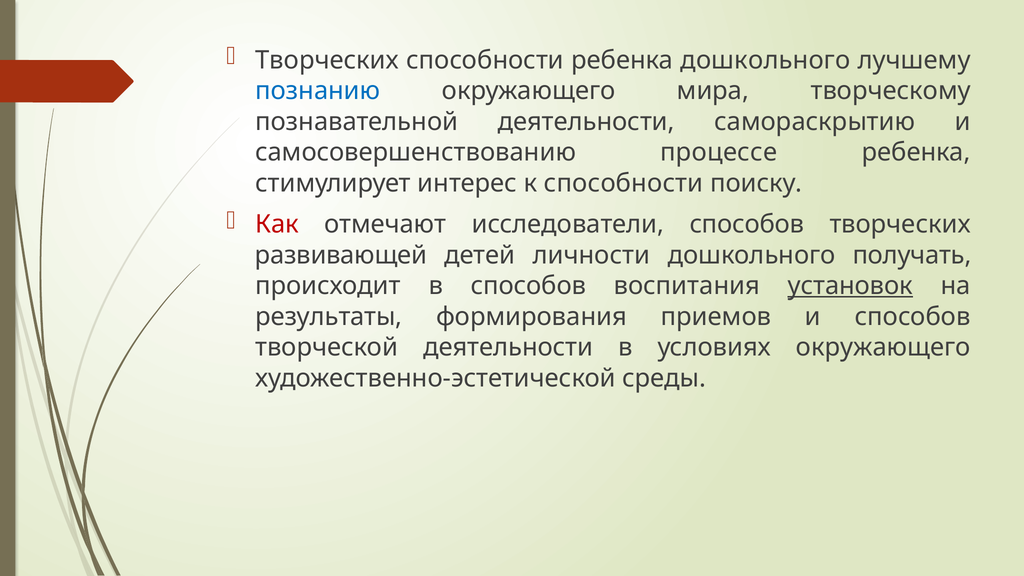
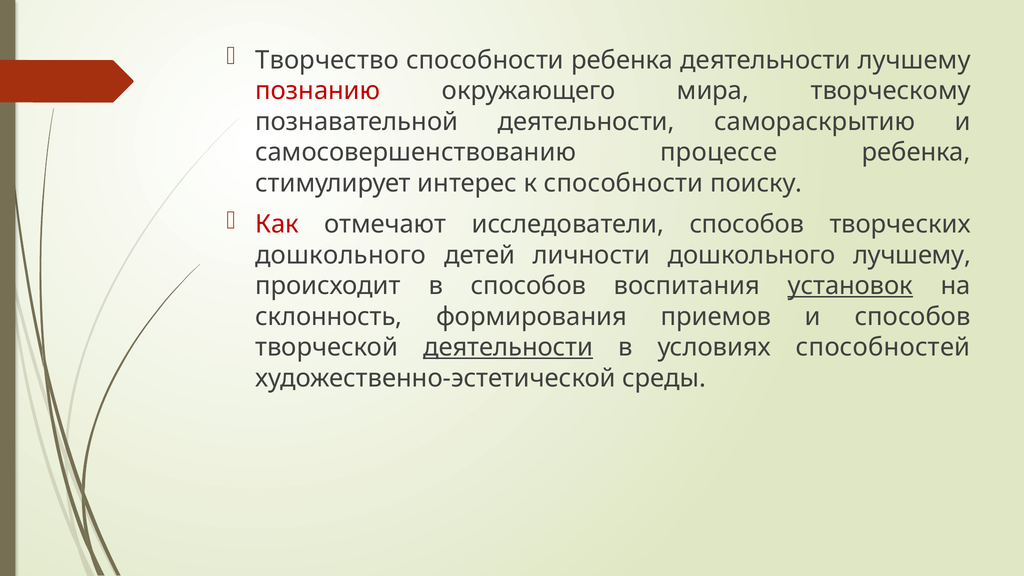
Творческих at (327, 60): Творческих -> Творчество
ребенка дошкольного: дошкольного -> деятельности
познанию colour: blue -> red
развивающей at (341, 255): развивающей -> дошкольного
дошкольного получать: получать -> лучшему
результаты: результаты -> склонность
деятельности at (508, 347) underline: none -> present
условиях окружающего: окружающего -> способностей
